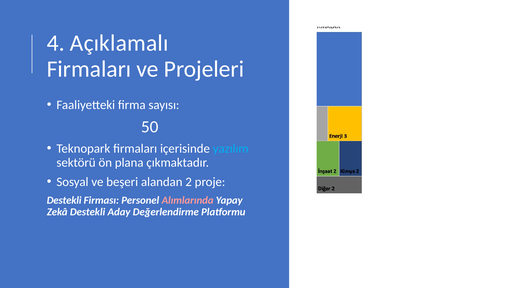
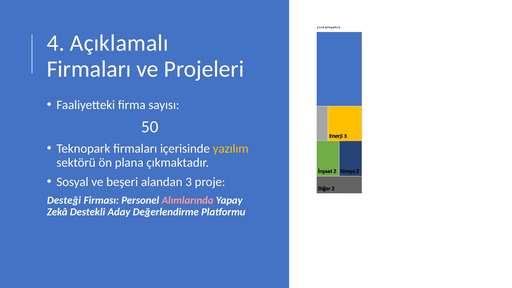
yazılım colour: light blue -> yellow
2: 2 -> 3
Destekli at (64, 200): Destekli -> Desteği
